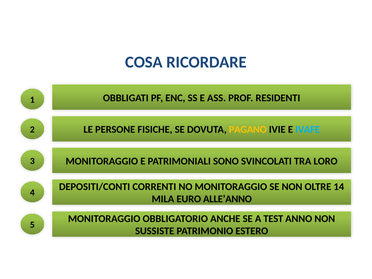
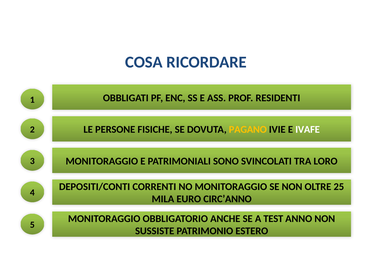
IVAFE colour: light blue -> white
14: 14 -> 25
ALLE’ANNO: ALLE’ANNO -> CIRC’ANNO
